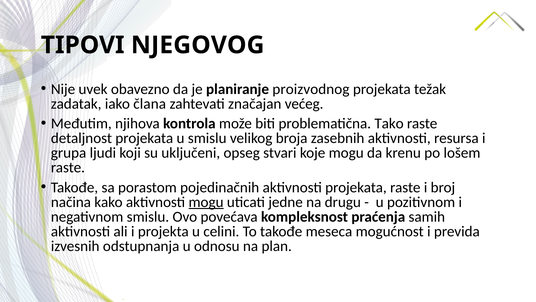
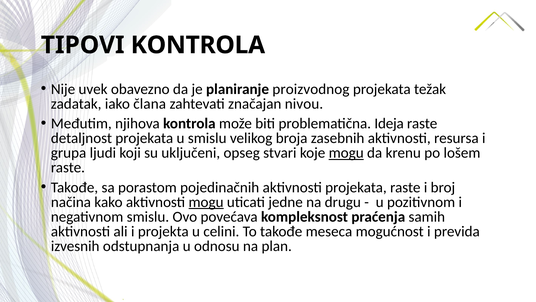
TIPOVI NJEGOVOG: NJEGOVOG -> KONTROLA
većeg: većeg -> nivou
Tako: Tako -> Ideja
mogu at (346, 153) underline: none -> present
